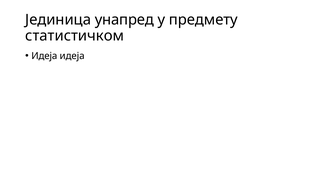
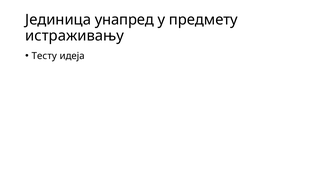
статистичком: статистичком -> истраживању
Идеја at (44, 56): Идеја -> Тесту
